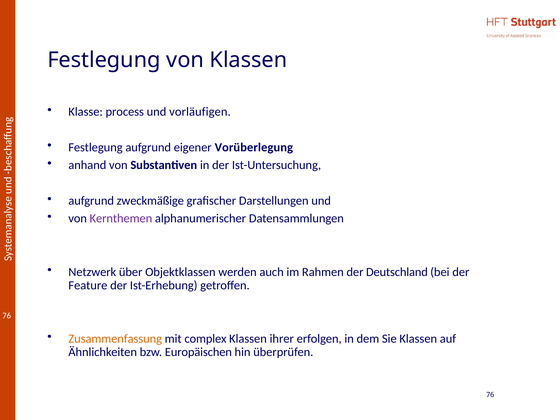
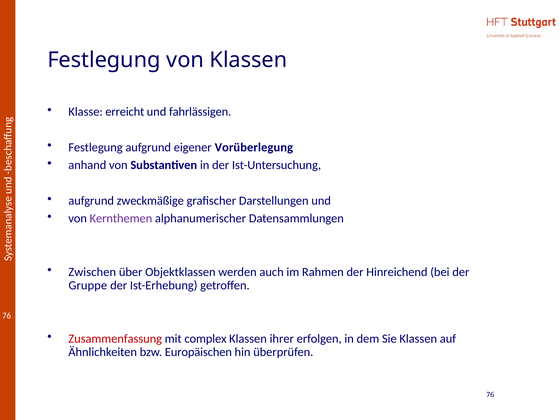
process: process -> erreicht
vorläufigen: vorläufigen -> fahrlässigen
Netzwerk: Netzwerk -> Zwischen
Deutschland: Deutschland -> Hinreichend
Feature: Feature -> Gruppe
Zusammenfassung colour: orange -> red
